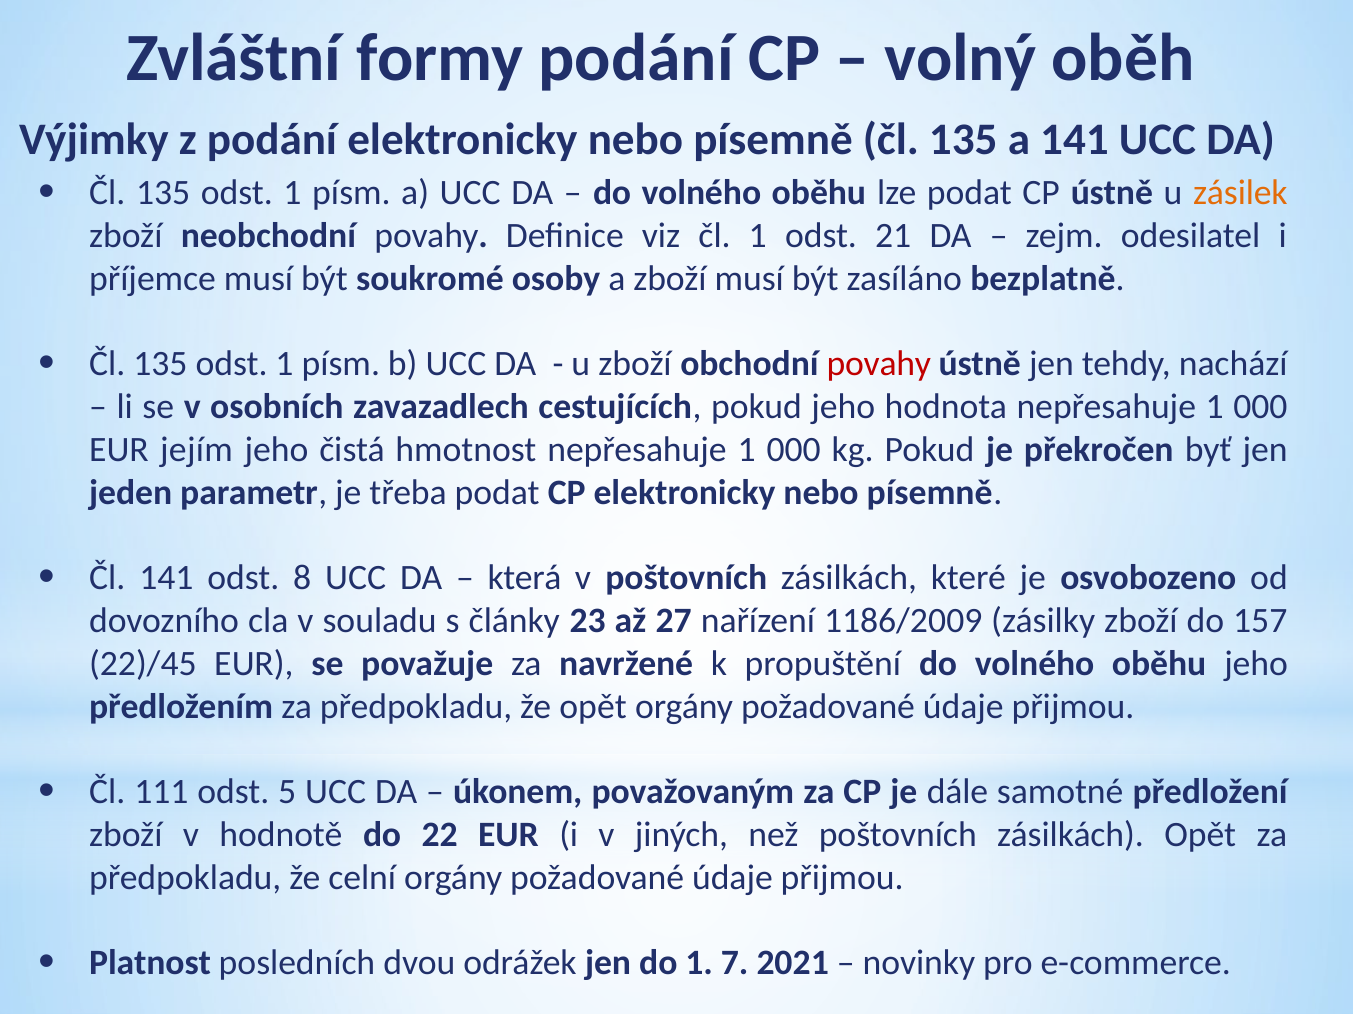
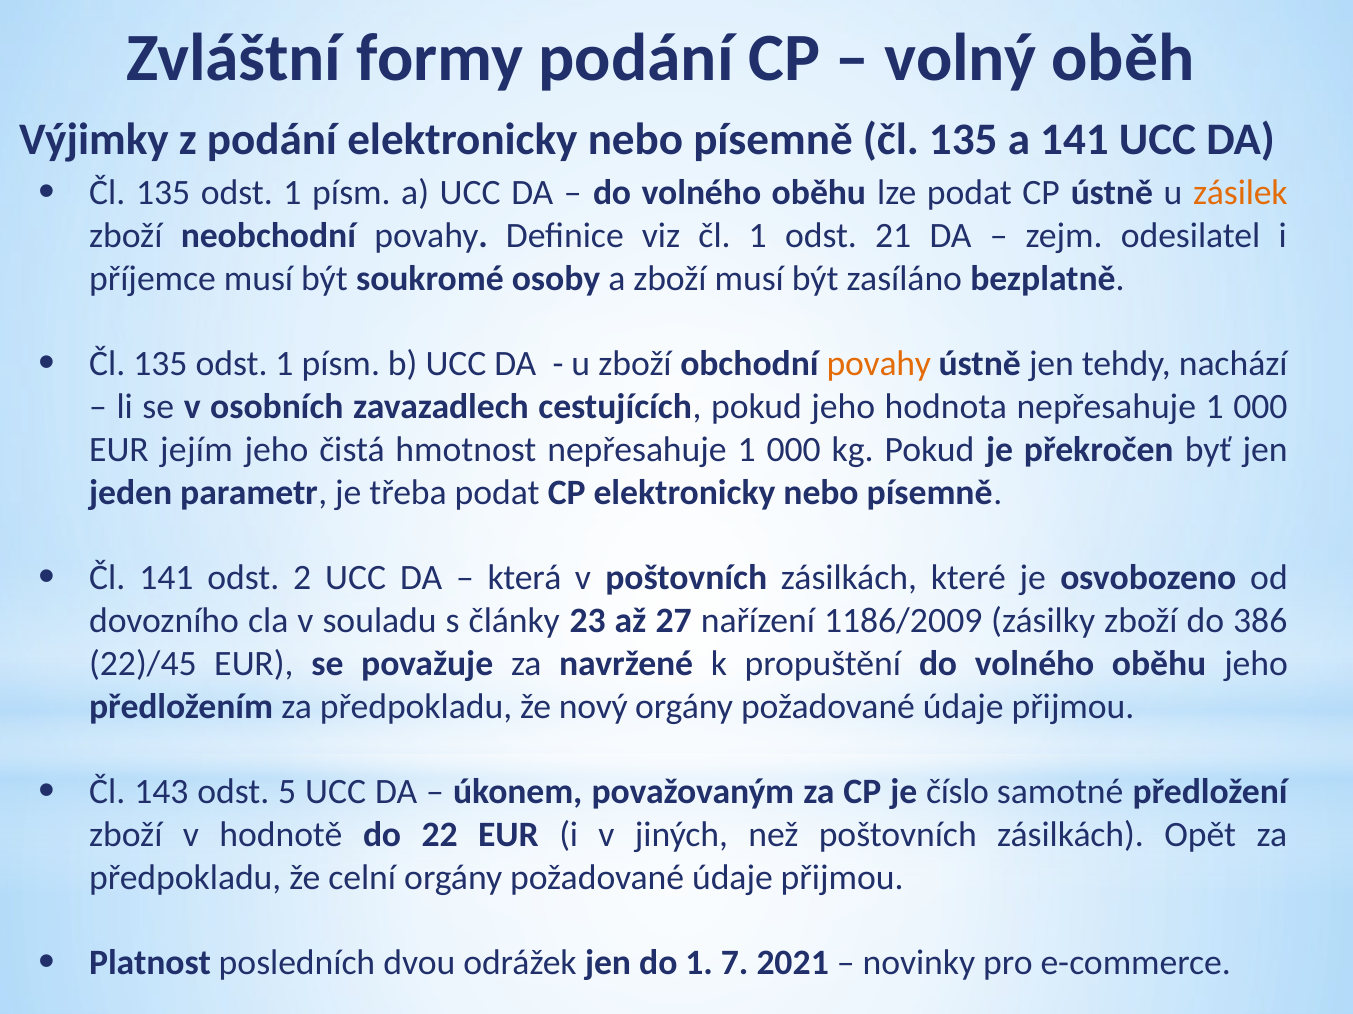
povahy at (879, 364) colour: red -> orange
8: 8 -> 2
157: 157 -> 386
že opět: opět -> nový
111: 111 -> 143
dále: dále -> číslo
